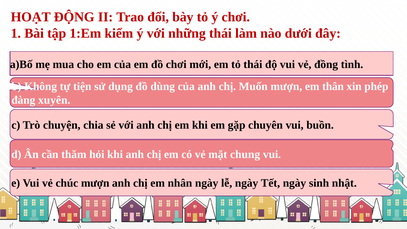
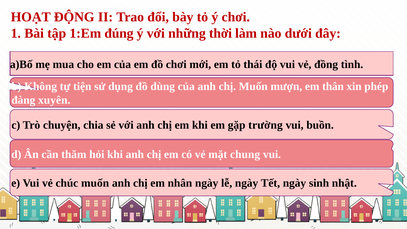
kiểm: kiểm -> đúng
những thái: thái -> thời
chuyên: chuyên -> trường
chúc mượn: mượn -> muốn
